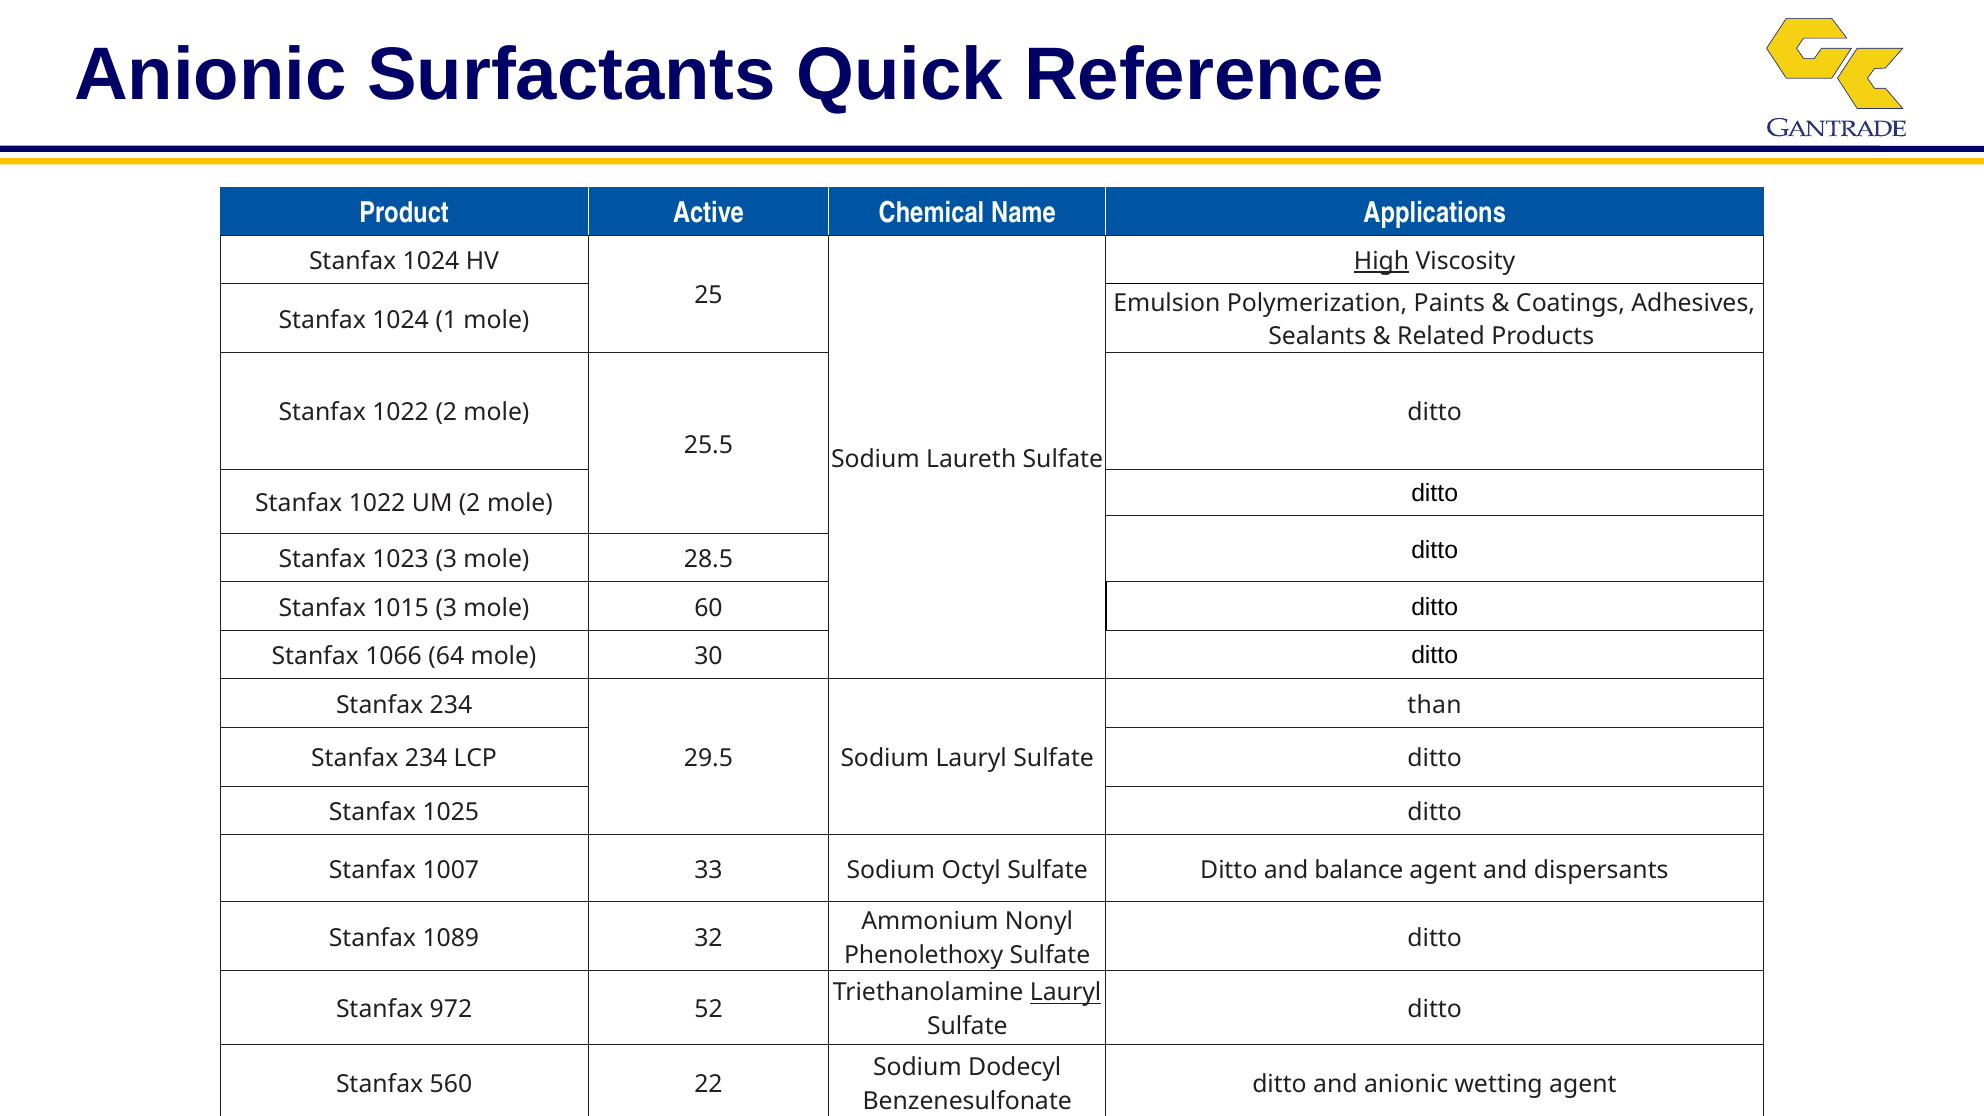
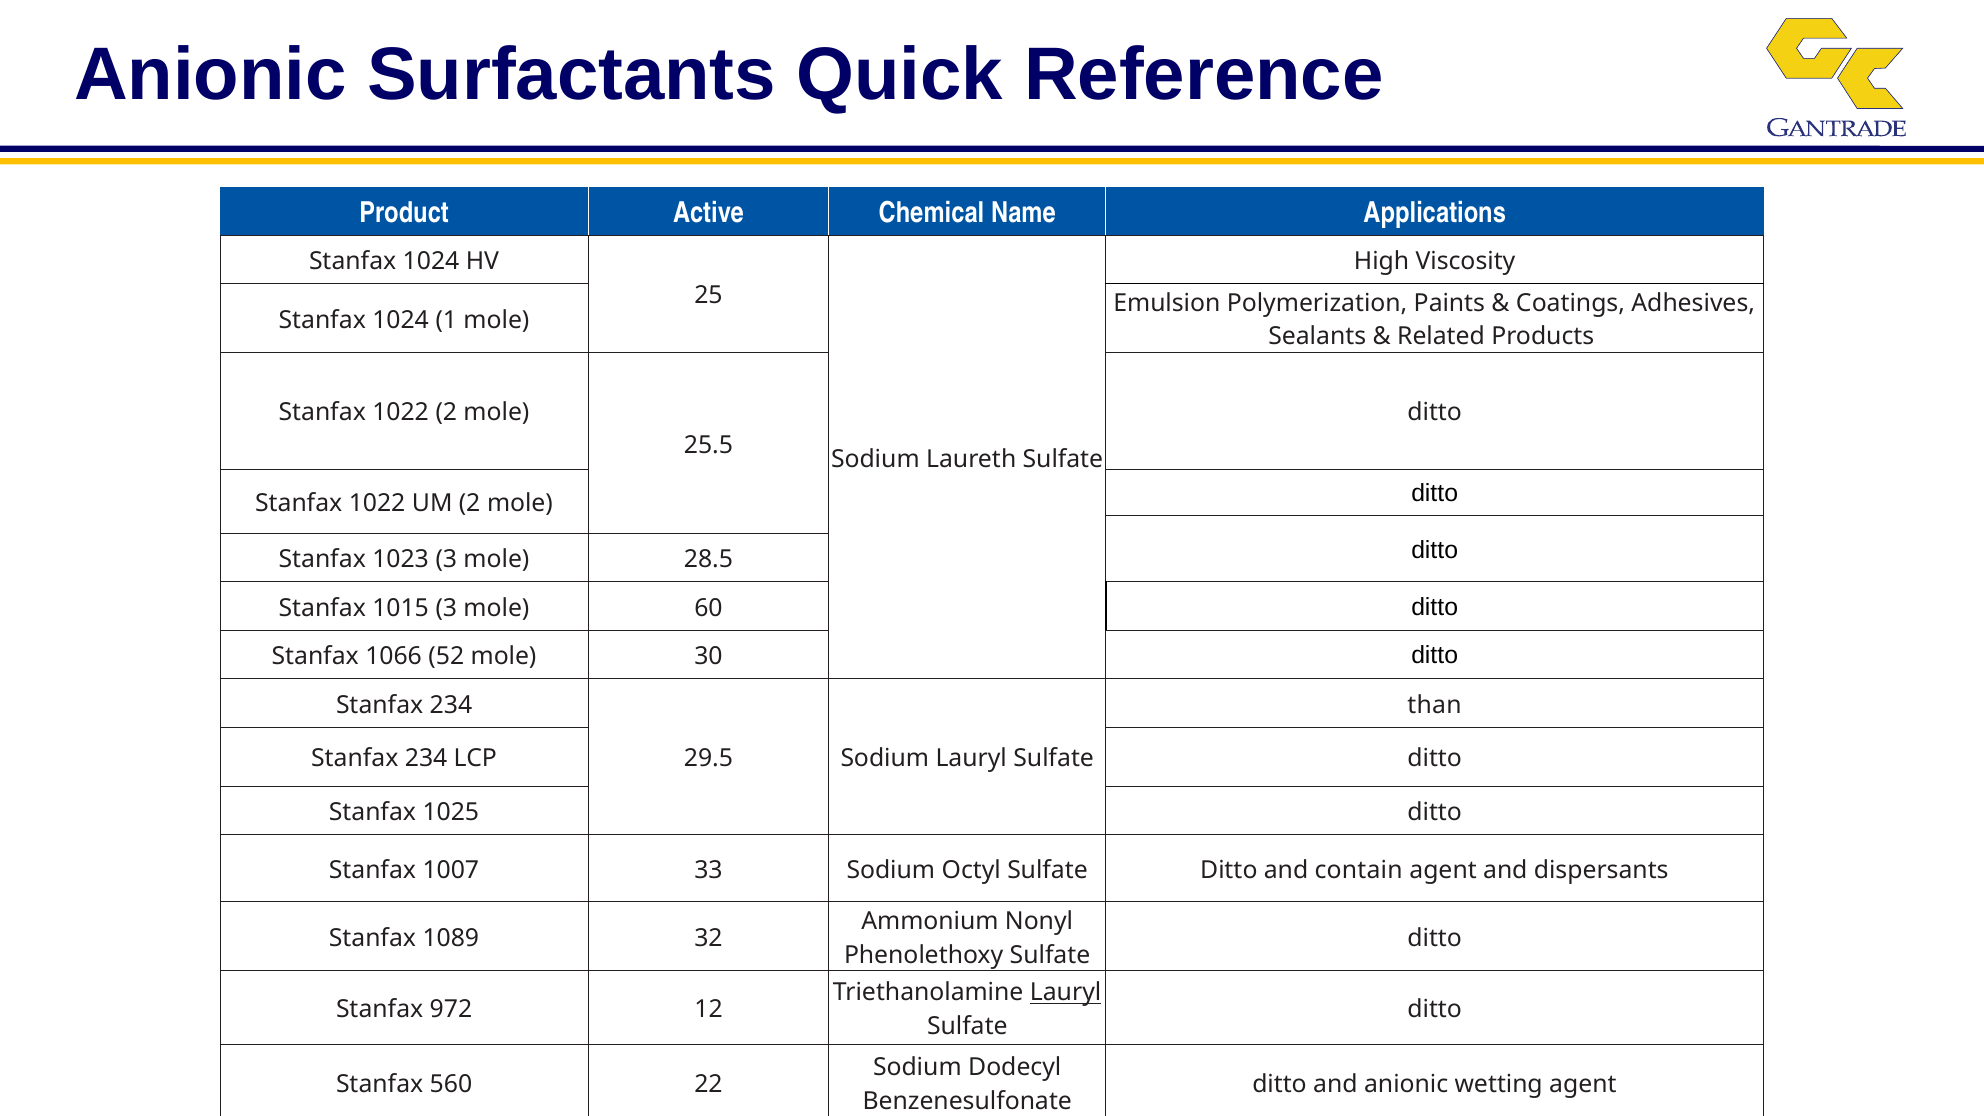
High underline: present -> none
64: 64 -> 52
balance: balance -> contain
52: 52 -> 12
